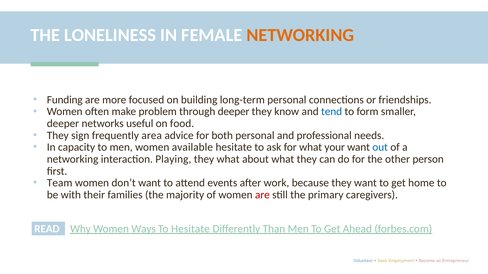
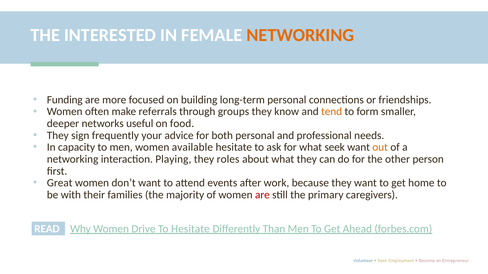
LONELINESS: LONELINESS -> INTERESTED
problem: problem -> referrals
through deeper: deeper -> groups
tend colour: blue -> orange
area: area -> your
your: your -> seek
out colour: blue -> orange
they what: what -> roles
Team: Team -> Great
Ways: Ways -> Drive
